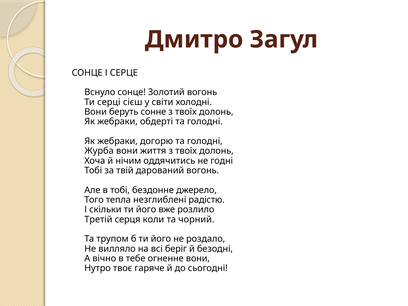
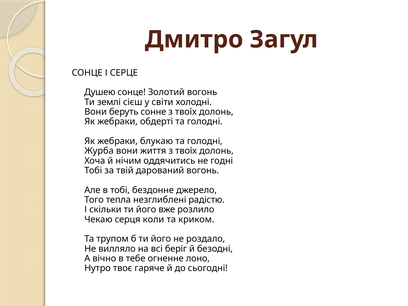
Вснуло: Вснуло -> Душею
серці: серці -> землі
догорю: догорю -> блукаю
Третій: Третій -> Чекаю
чорний: чорний -> криком
огненне вони: вони -> лоно
